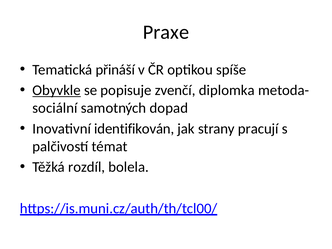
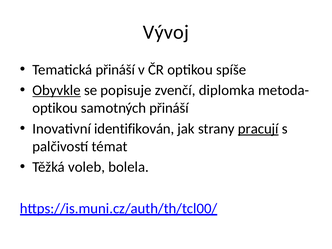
Praxe: Praxe -> Vývoj
sociální at (55, 108): sociální -> optikou
samotných dopad: dopad -> přináší
pracují underline: none -> present
rozdíl: rozdíl -> voleb
